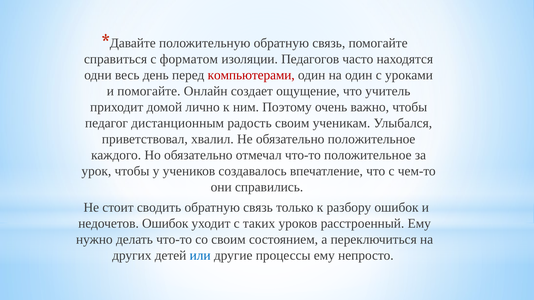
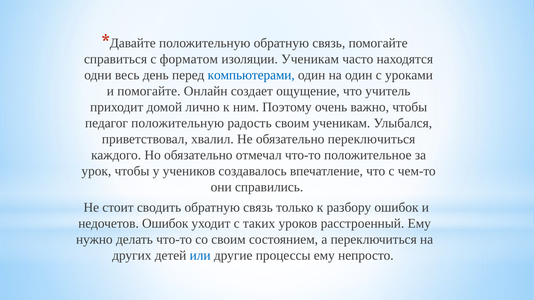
изоляции Педагогов: Педагогов -> Ученикам
компьютерами colour: red -> blue
педагог дистанционным: дистанционным -> положительную
обязательно положительное: положительное -> переключиться
